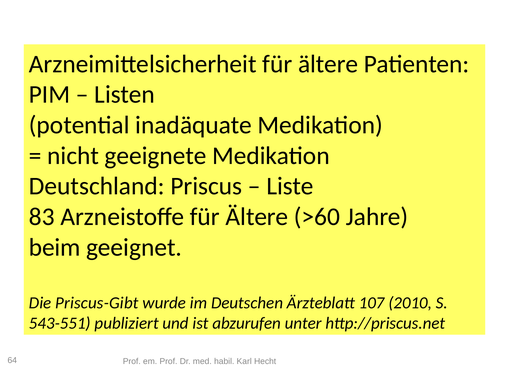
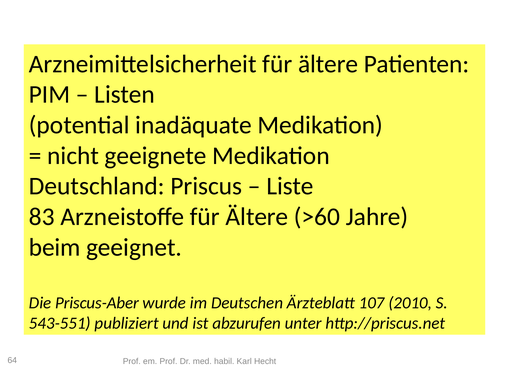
Priscus-Gibt: Priscus-Gibt -> Priscus-Aber
